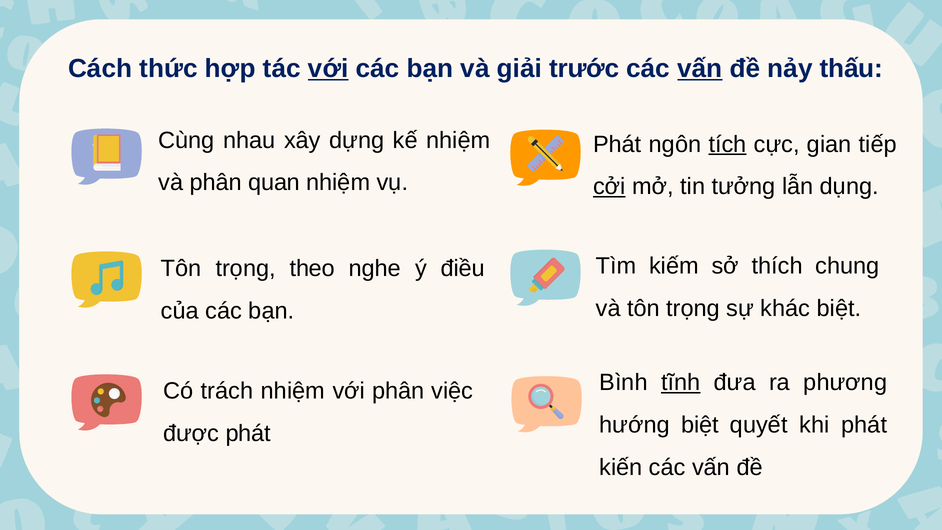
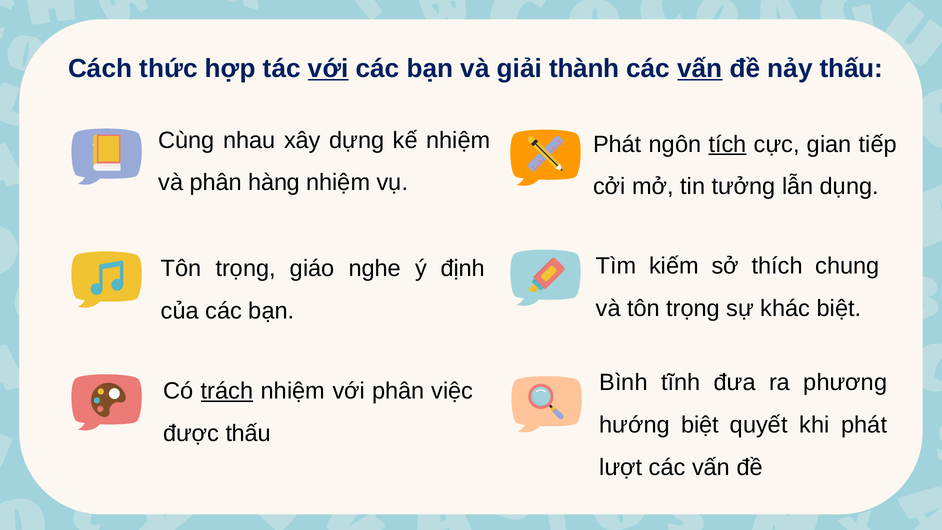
trước: trước -> thành
quan: quan -> hàng
cởi underline: present -> none
theo: theo -> giáo
điều: điều -> định
tĩnh underline: present -> none
trách underline: none -> present
được phát: phát -> thấu
kiến: kiến -> lượt
